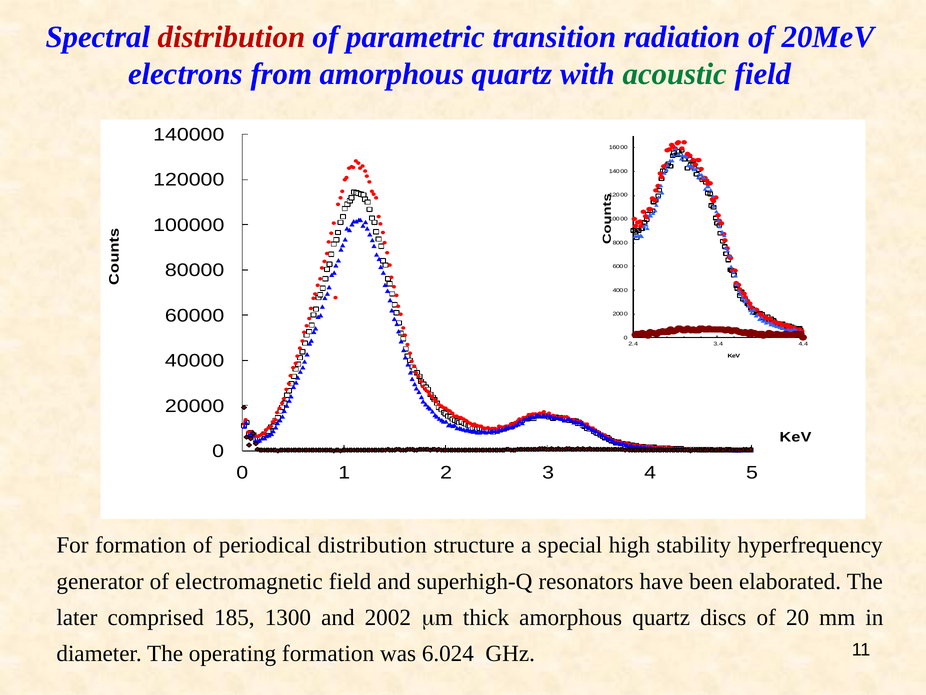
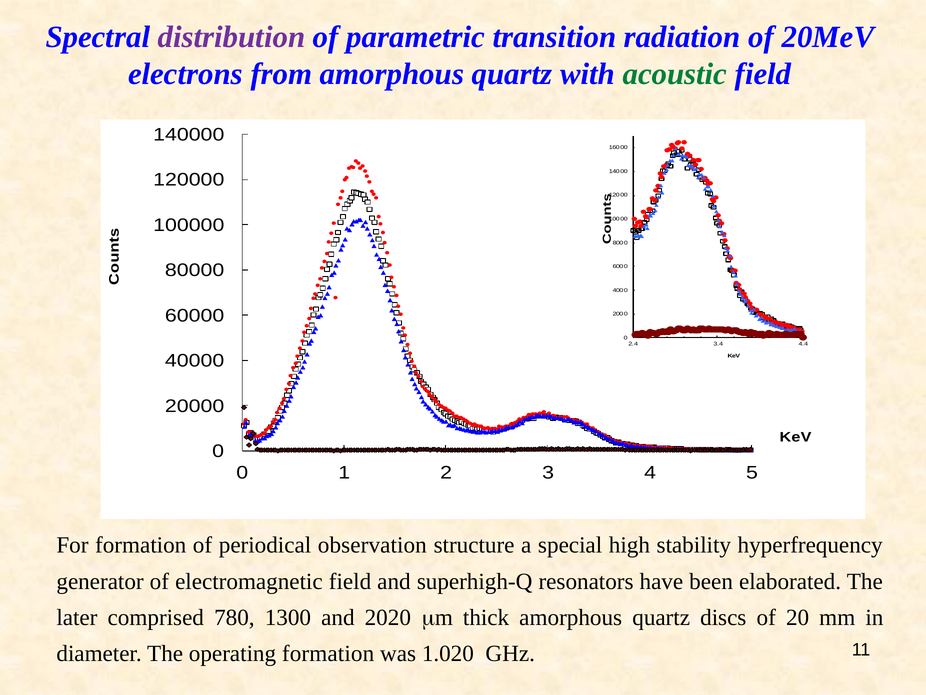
distribution at (231, 37) colour: red -> purple
periodical distribution: distribution -> observation
185: 185 -> 780
2002: 2002 -> 2020
6.024: 6.024 -> 1.020
